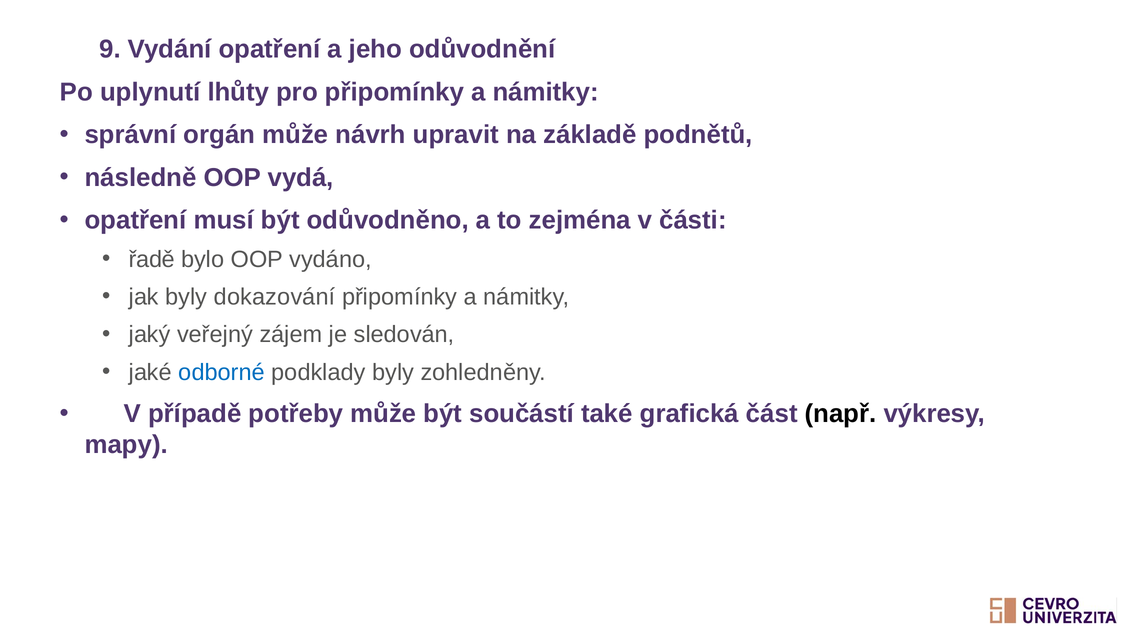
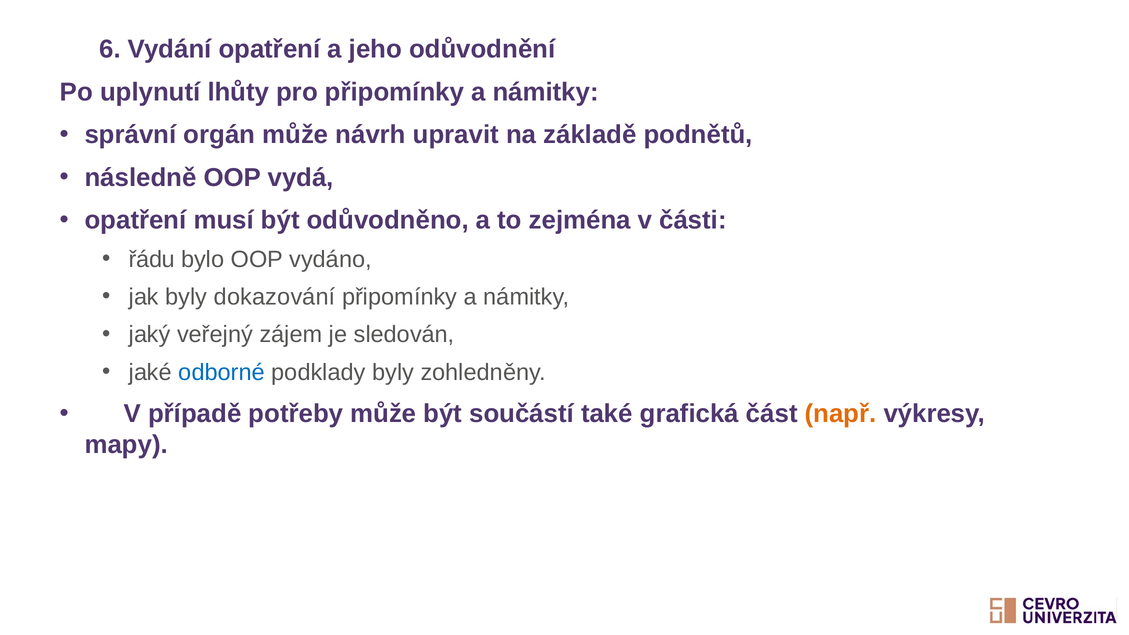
9: 9 -> 6
řadě: řadě -> řádu
např colour: black -> orange
